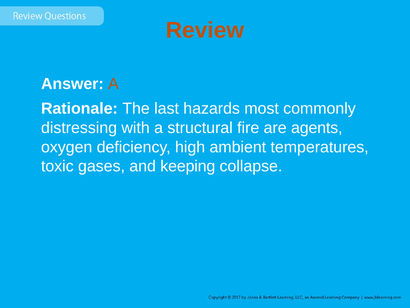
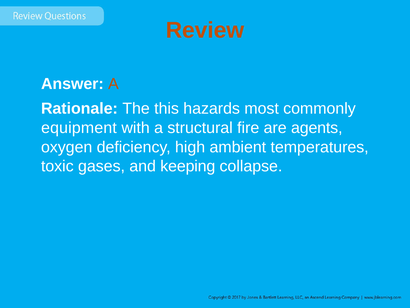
last: last -> this
distressing: distressing -> equipment
